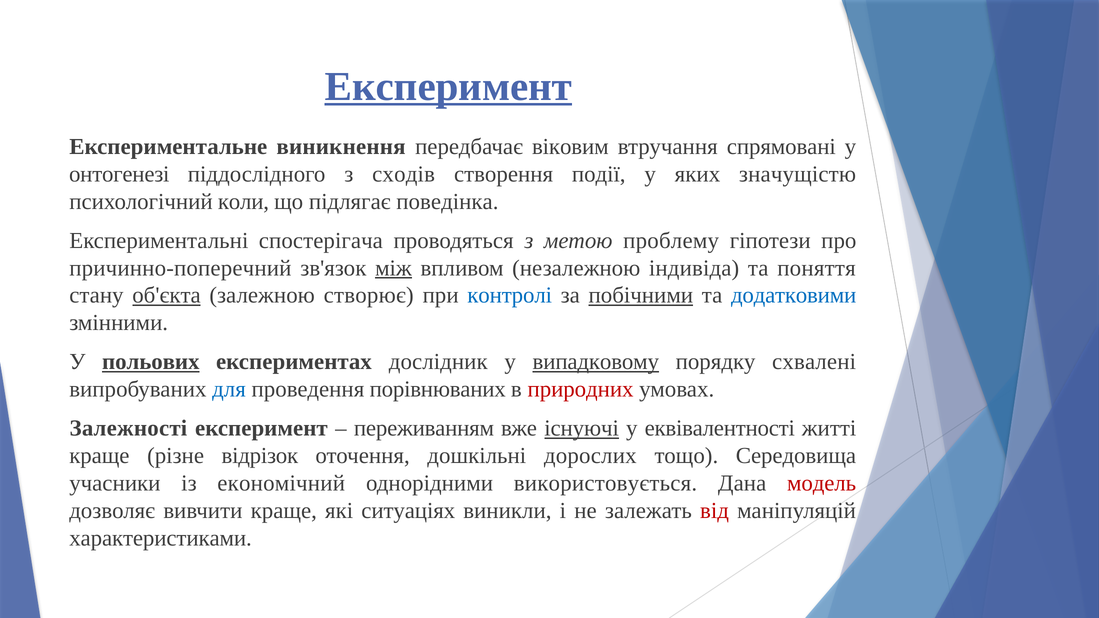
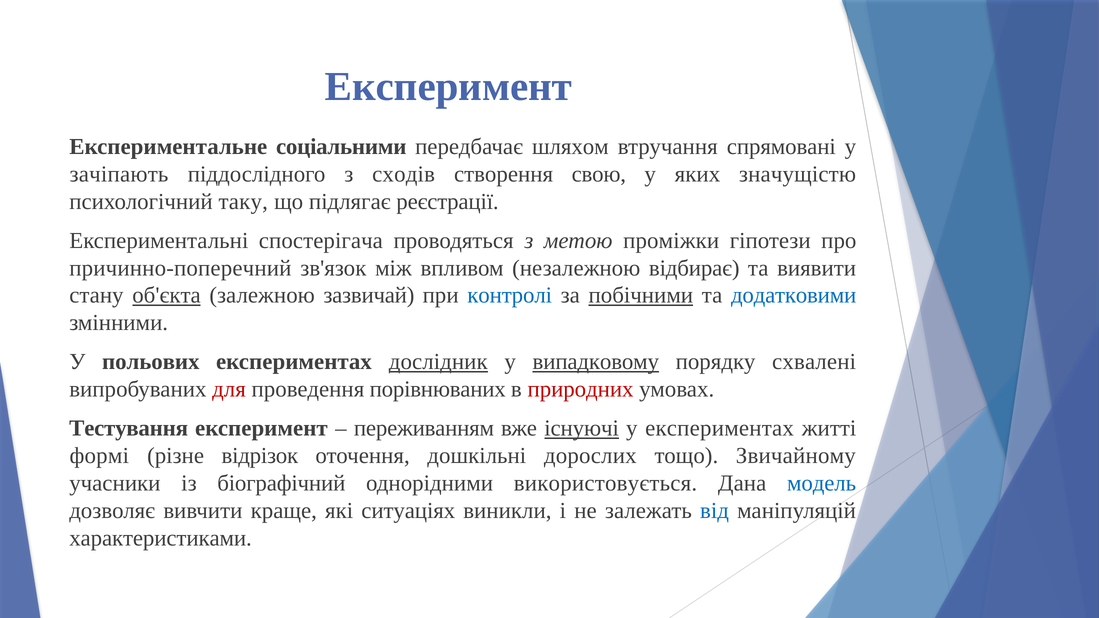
Експеримент at (448, 87) underline: present -> none
виникнення: виникнення -> соціальними
віковим: віковим -> шляхом
онтогенезі: онтогенезі -> зачіпають
події: події -> свою
коли: коли -> таку
поведінка: поведінка -> реєстрації
проблему: проблему -> проміжки
між underline: present -> none
індивіда: індивіда -> відбирає
поняття: поняття -> виявити
створює: створює -> зазвичай
польових underline: present -> none
дослідник underline: none -> present
для colour: blue -> red
Залежності: Залежності -> Тестування
у еквівалентності: еквівалентності -> експериментах
краще at (99, 456): краще -> формі
Середовища: Середовища -> Звичайному
економічний: економічний -> біографічний
модель colour: red -> blue
від colour: red -> blue
